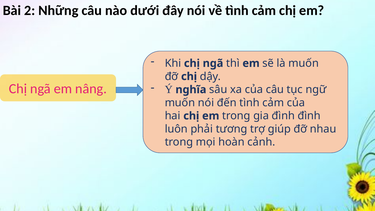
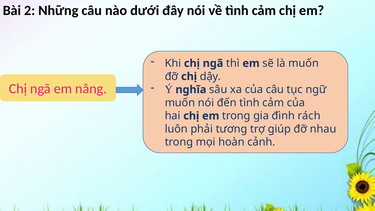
đình đình: đình -> rách
